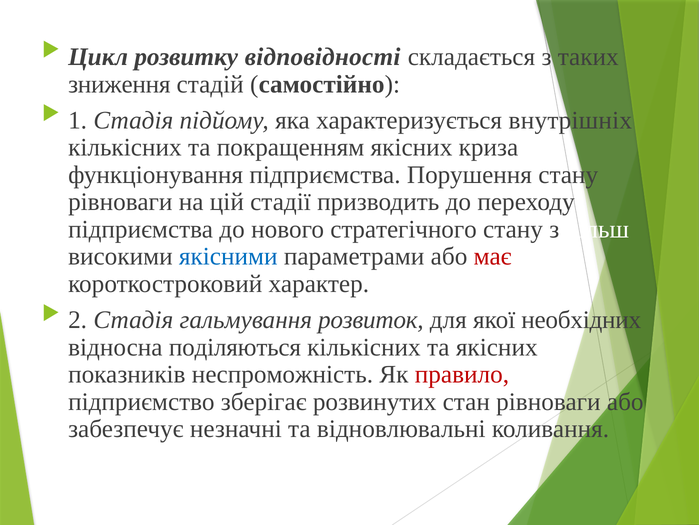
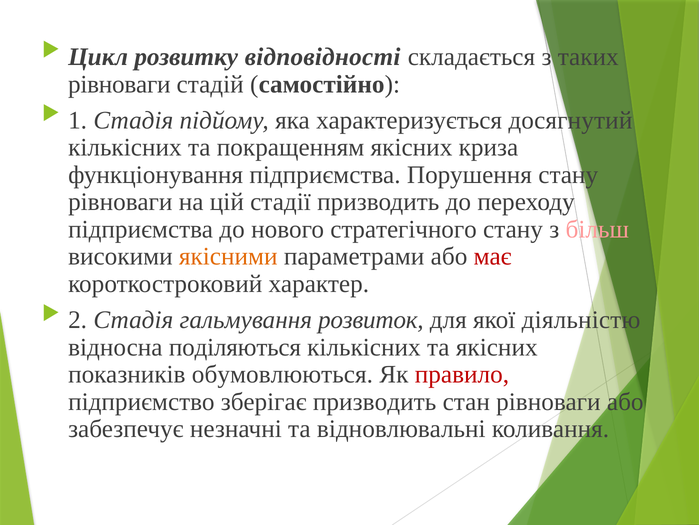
зниження at (119, 84): зниження -> рівноваги
внутрішніх: внутрішніх -> досягнутий
більш colour: white -> pink
якісними colour: blue -> orange
необхідних: необхідних -> діяльністю
неспроможність: неспроможність -> обумовлюються
зберігає розвинутих: розвинутих -> призводить
